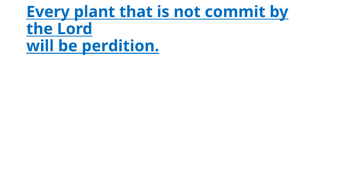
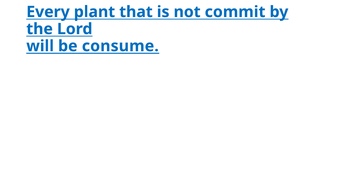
perdition: perdition -> consume
